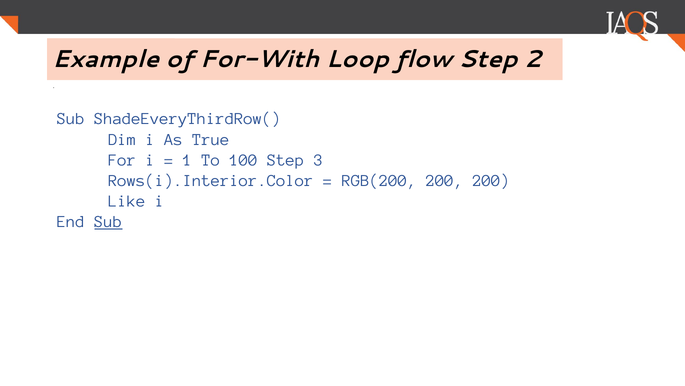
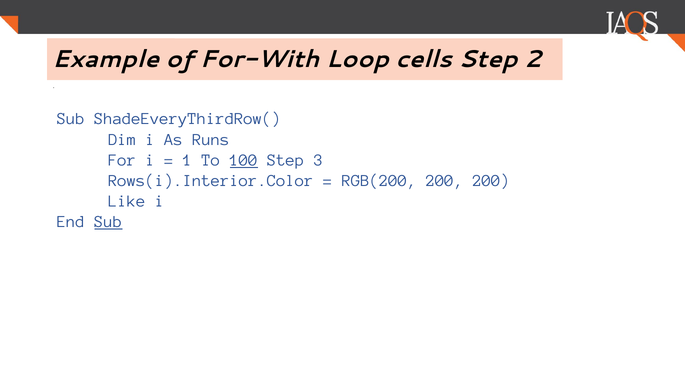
flow: flow -> cells
True: True -> Runs
100 underline: none -> present
